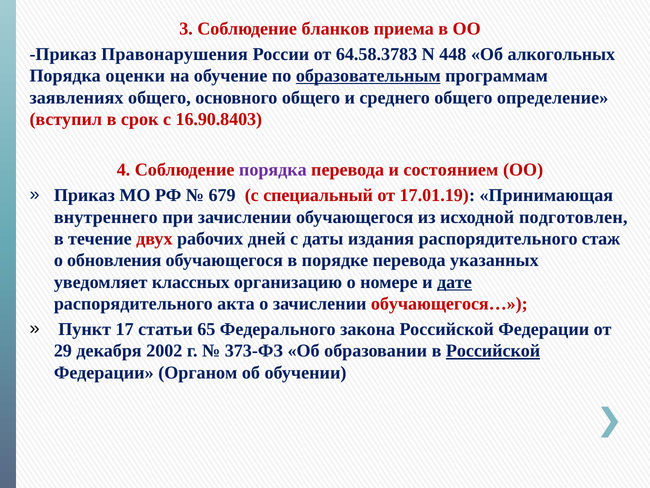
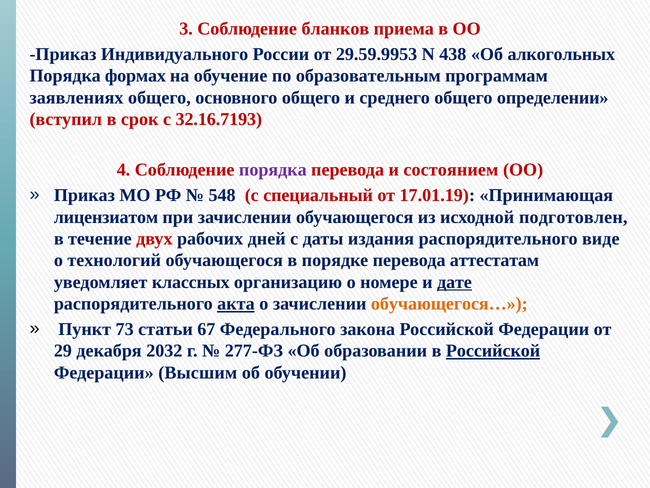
Правонарушения: Правонарушения -> Индивидуального
64.58.3783: 64.58.3783 -> 29.59.9953
448: 448 -> 438
оценки: оценки -> формах
образовательным underline: present -> none
определение: определение -> определении
16.90.8403: 16.90.8403 -> 32.16.7193
679: 679 -> 548
внутреннего: внутреннего -> лицензиатом
стаж: стаж -> виде
обновления: обновления -> технологий
указанных: указанных -> аттестатам
акта underline: none -> present
обучающегося… colour: red -> orange
17: 17 -> 73
65: 65 -> 67
2002: 2002 -> 2032
373-ФЗ: 373-ФЗ -> 277-ФЗ
Органом: Органом -> Высшим
